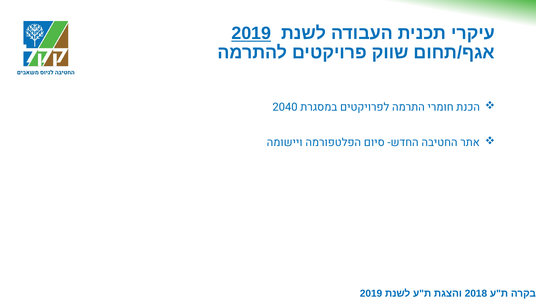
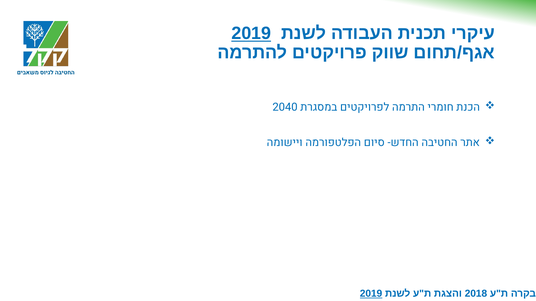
2019 at (371, 294) underline: none -> present
